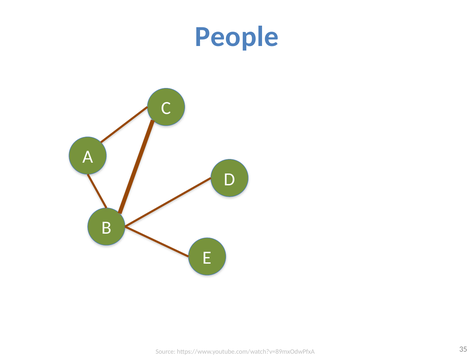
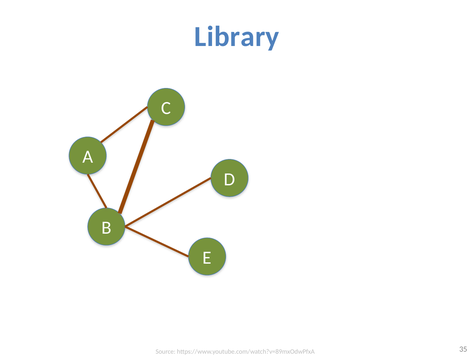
People: People -> Library
